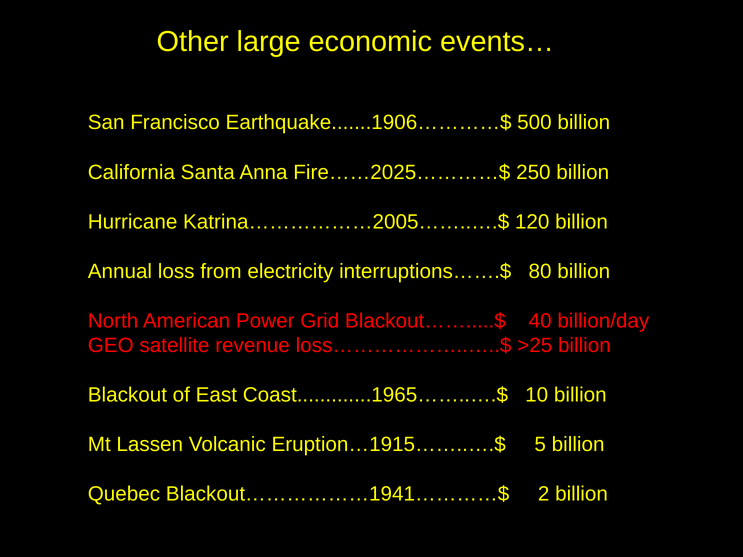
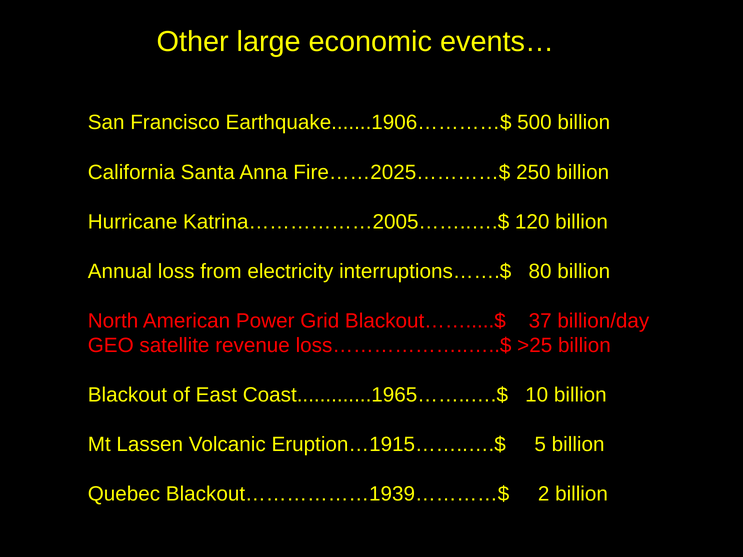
40: 40 -> 37
Blackout………………1941…………$: Blackout………………1941…………$ -> Blackout………………1939…………$
